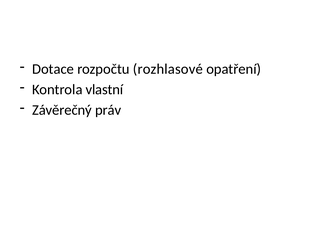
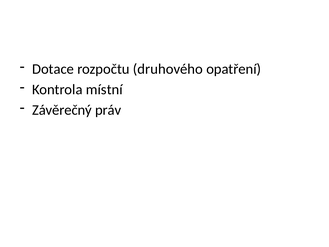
rozhlasové: rozhlasové -> druhového
vlastní: vlastní -> místní
